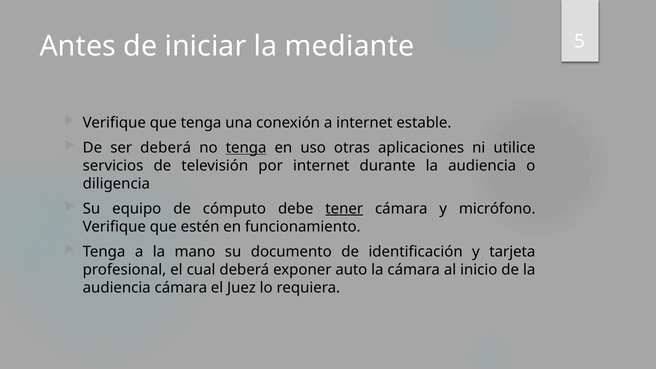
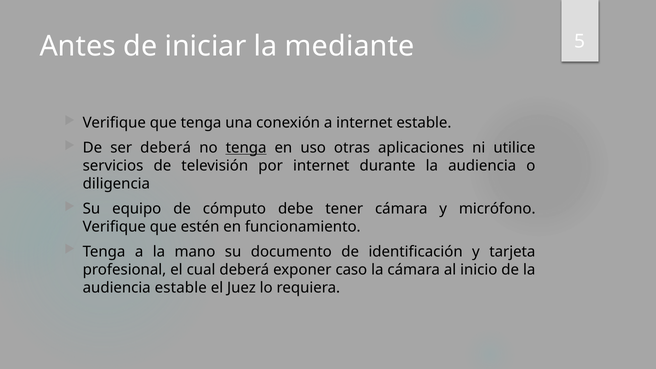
tener underline: present -> none
auto: auto -> caso
audiencia cámara: cámara -> estable
